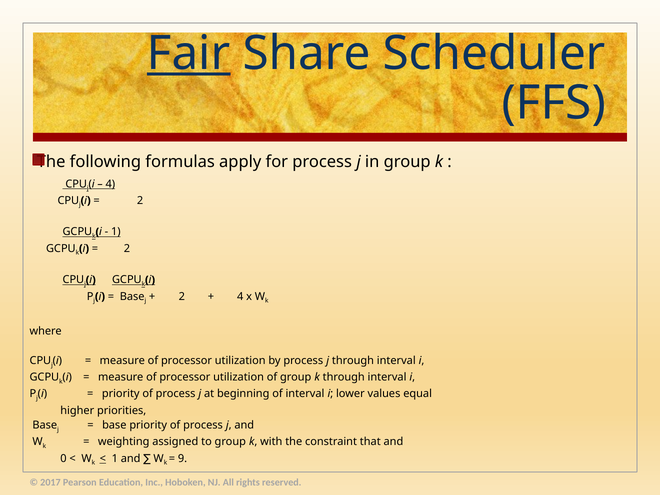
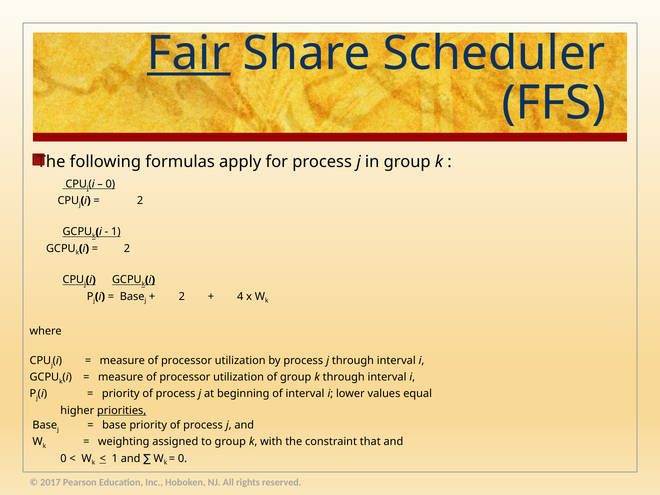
4 at (110, 184): 4 -> 0
priorities underline: none -> present
9 at (183, 458): 9 -> 0
